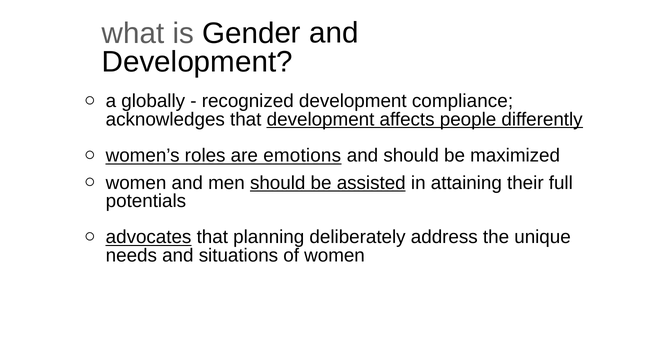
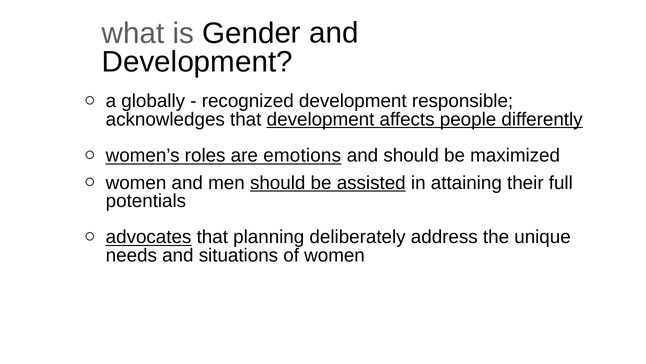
compliance: compliance -> responsible
